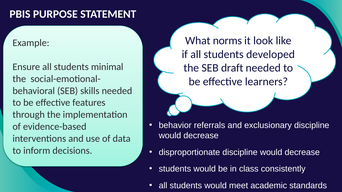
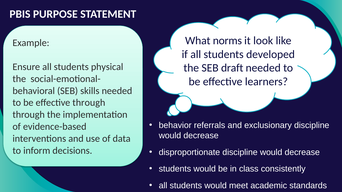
minimal: minimal -> physical
effective features: features -> through
